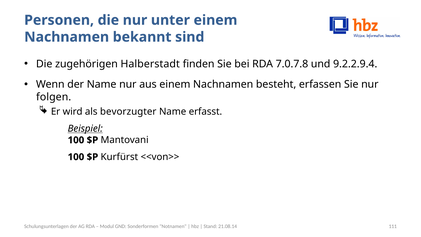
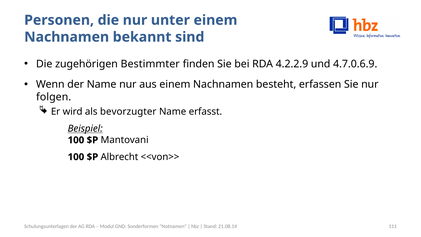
Halberstadt: Halberstadt -> Bestimmter
7.0.7.8: 7.0.7.8 -> 4.2.2.9
9.2.2.9.4: 9.2.2.9.4 -> 4.7.0.6.9
Kurfürst: Kurfürst -> Albrecht
